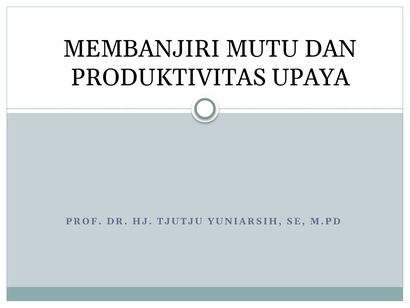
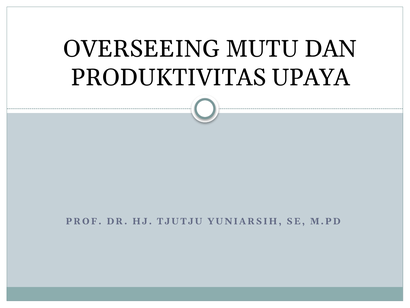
MEMBANJIRI: MEMBANJIRI -> OVERSEEING
